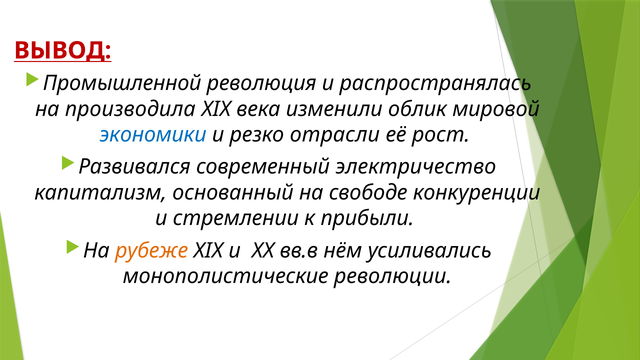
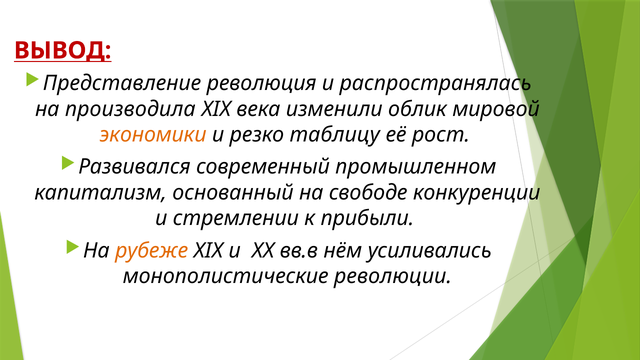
Промышленной: Промышленной -> Представление
экономики colour: blue -> orange
отрасли: отрасли -> таблицу
электричество: электричество -> промышленном
